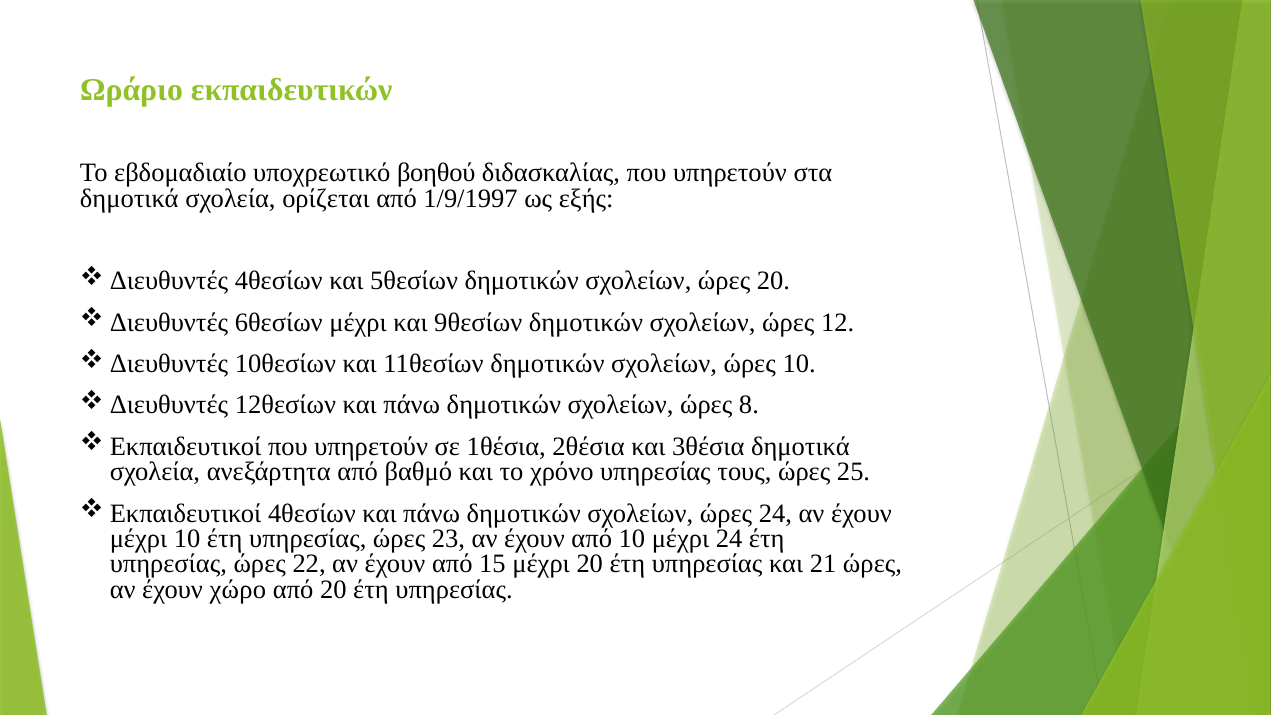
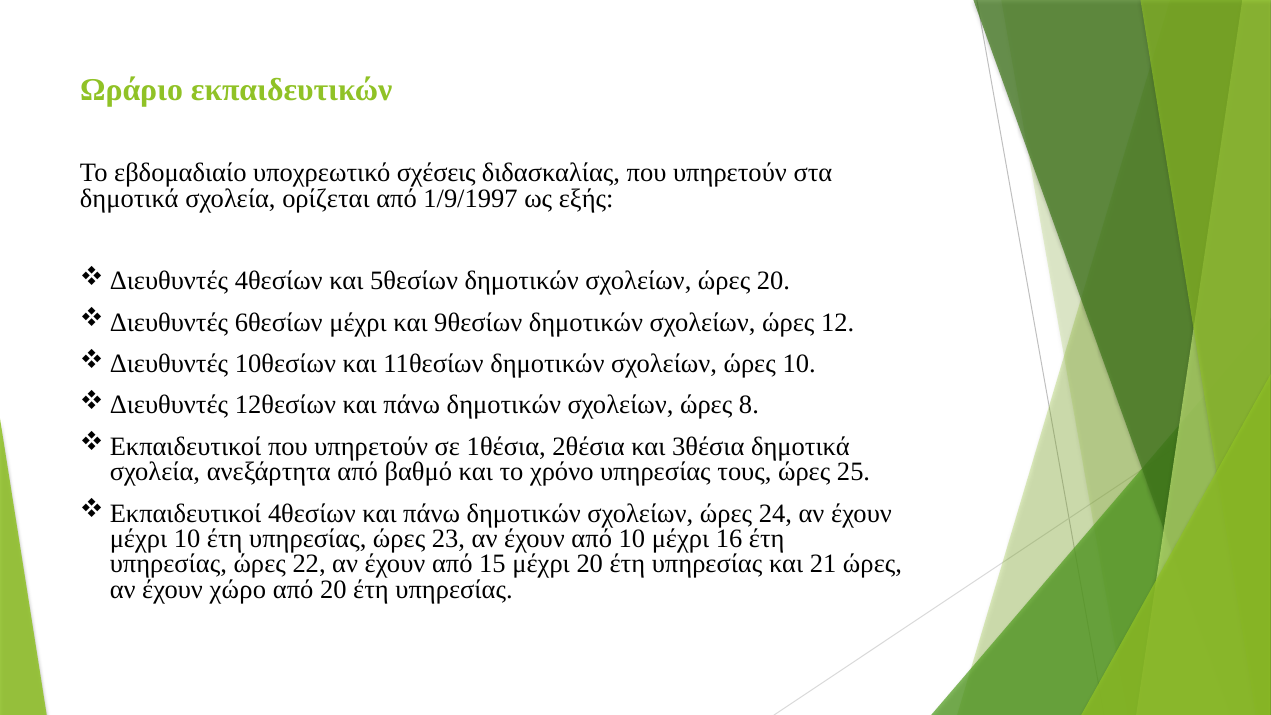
βοηθού: βοηθού -> σχέσεις
μέχρι 24: 24 -> 16
